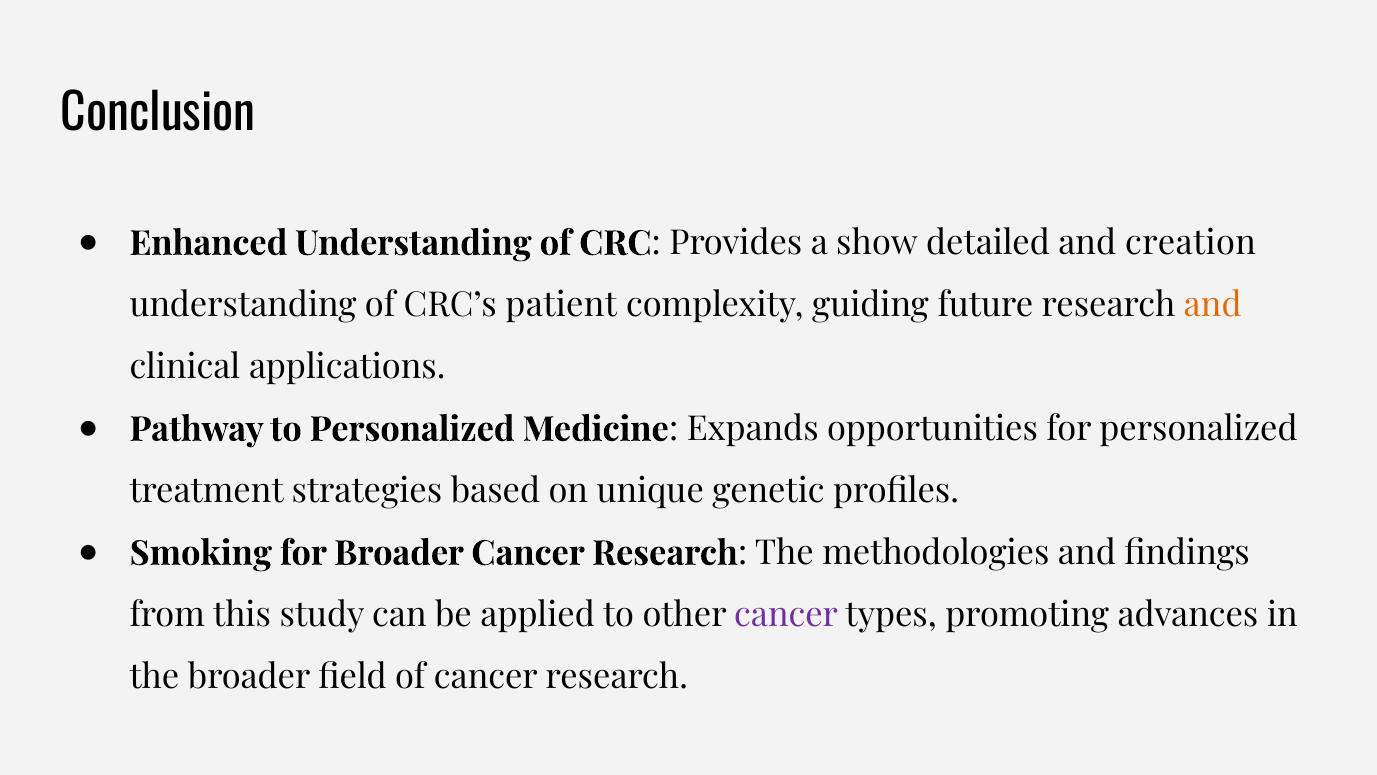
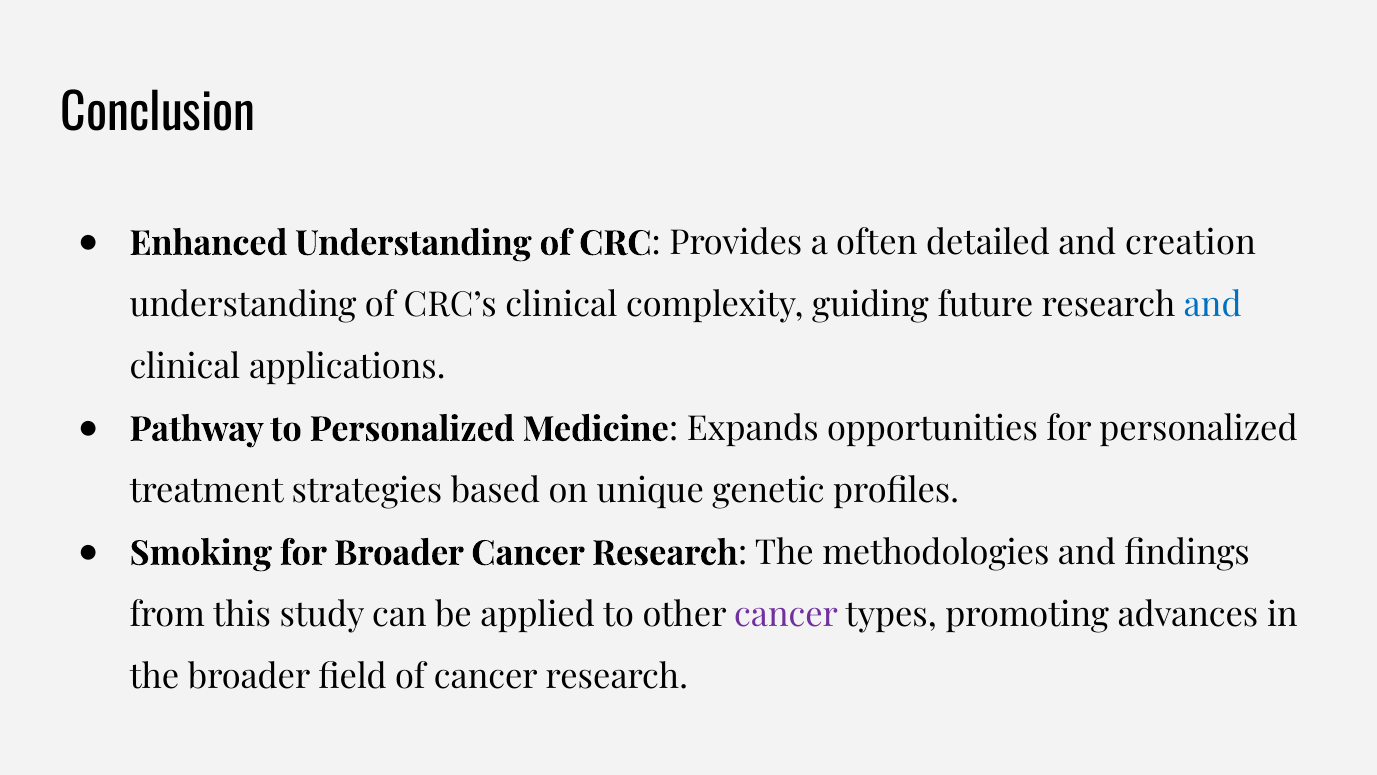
show: show -> often
CRC’s patient: patient -> clinical
and at (1213, 305) colour: orange -> blue
